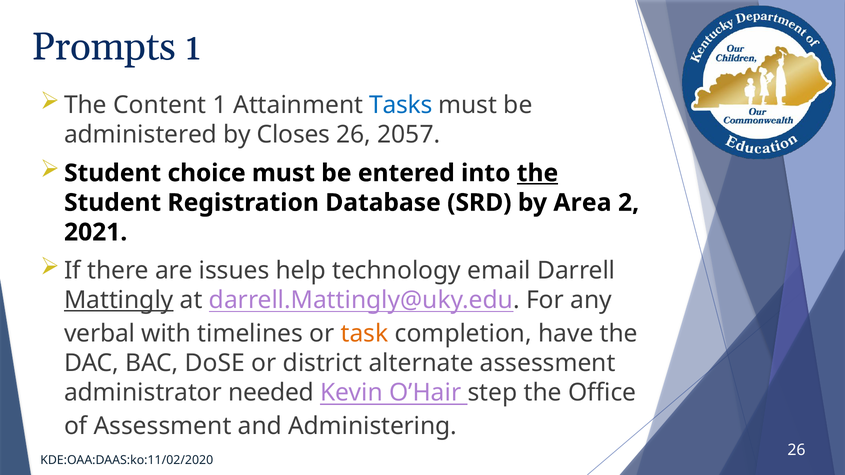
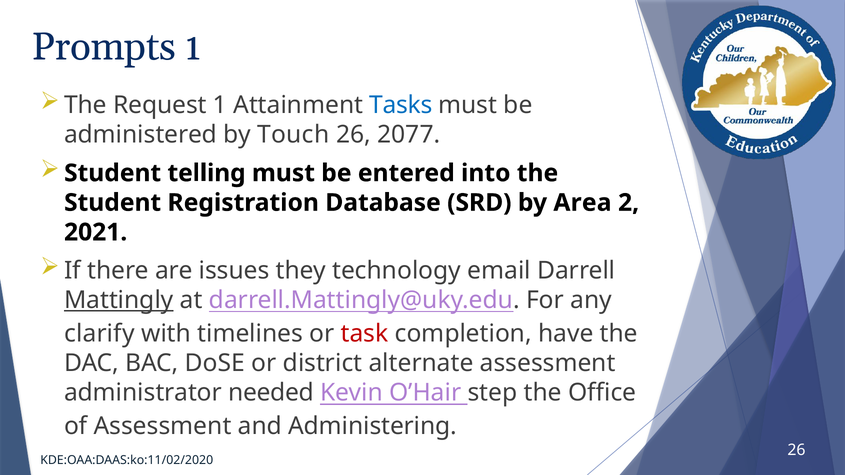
Content: Content -> Request
Closes: Closes -> Touch
2057: 2057 -> 2077
choice: choice -> telling
the at (538, 173) underline: present -> none
help: help -> they
verbal: verbal -> clarify
task colour: orange -> red
